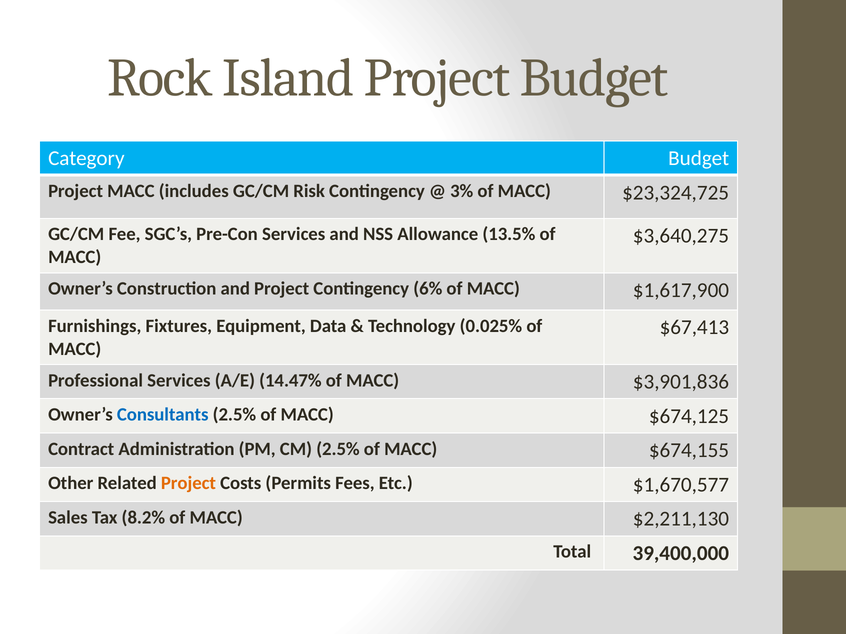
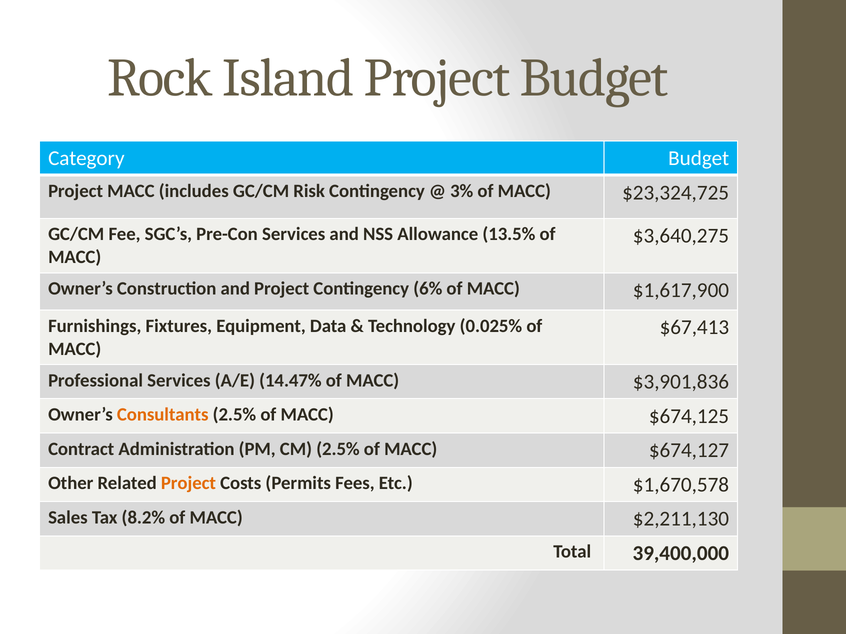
Consultants colour: blue -> orange
$674,155: $674,155 -> $674,127
$1,670,577: $1,670,577 -> $1,670,578
